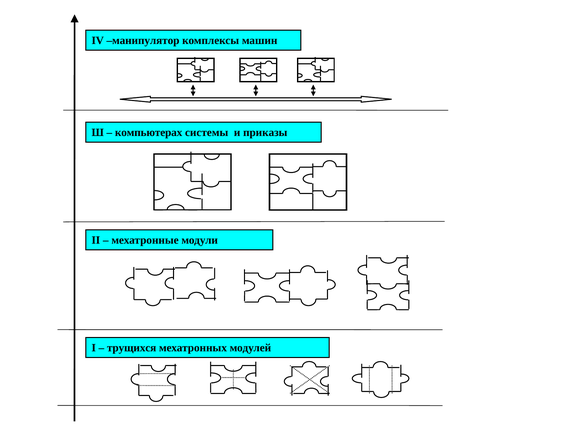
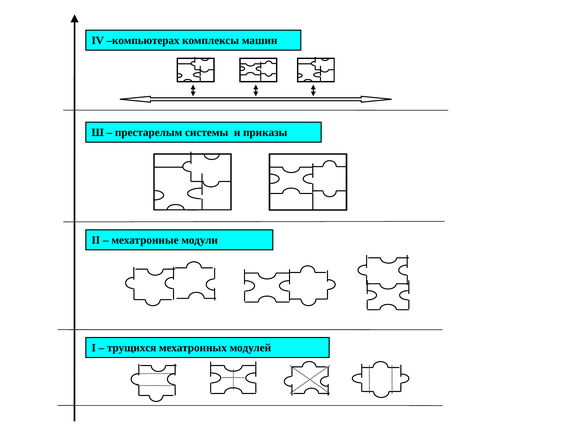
манипулятор: манипулятор -> компьютерах
компьютерах: компьютерах -> престарелым
